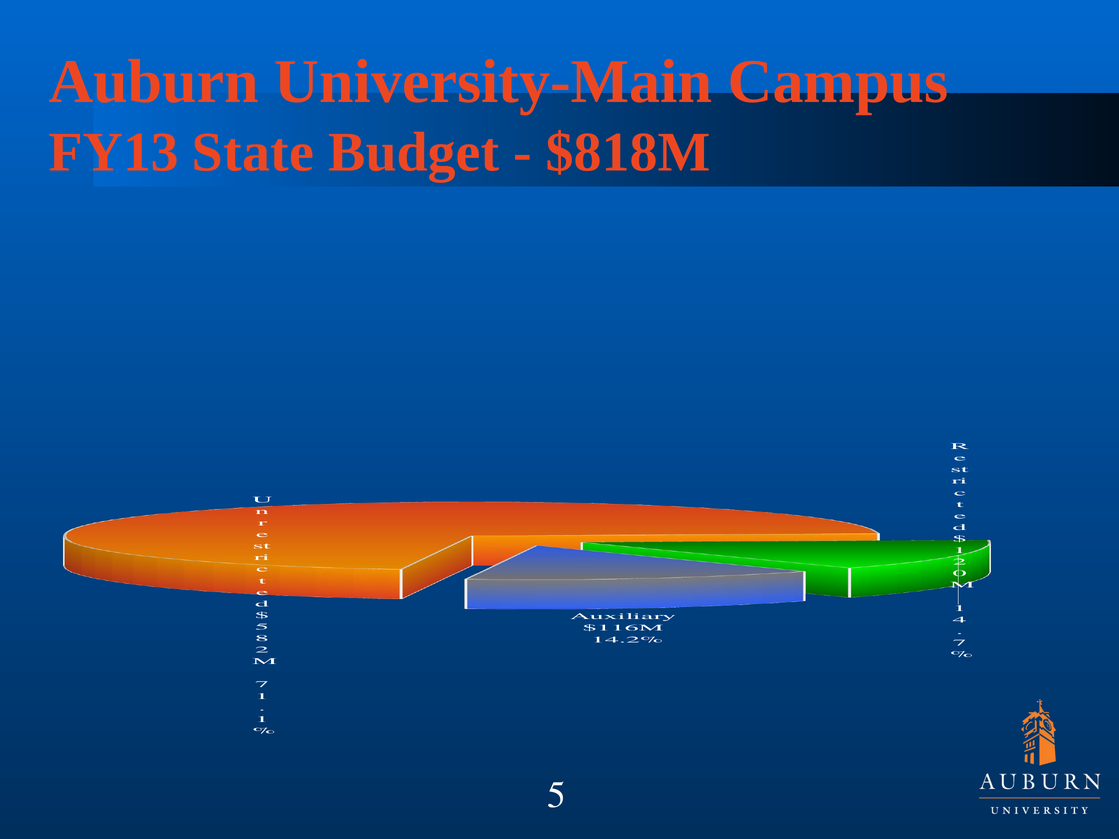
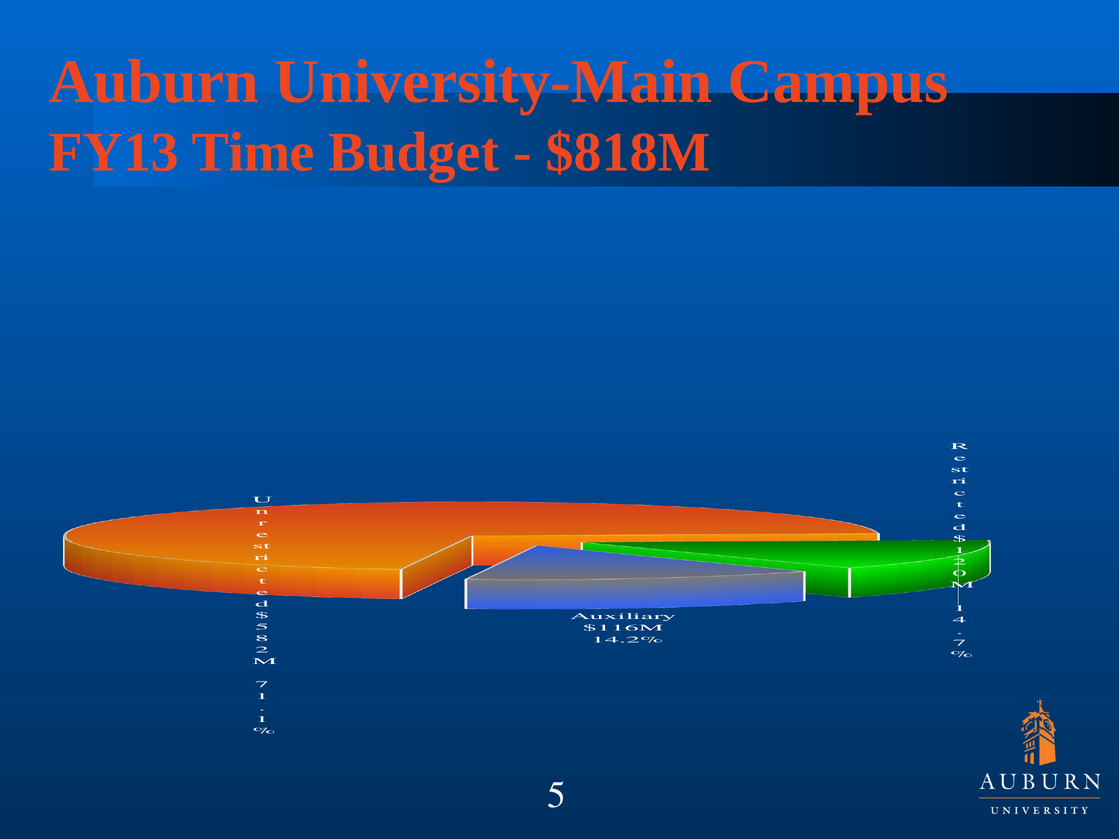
State: State -> Time
